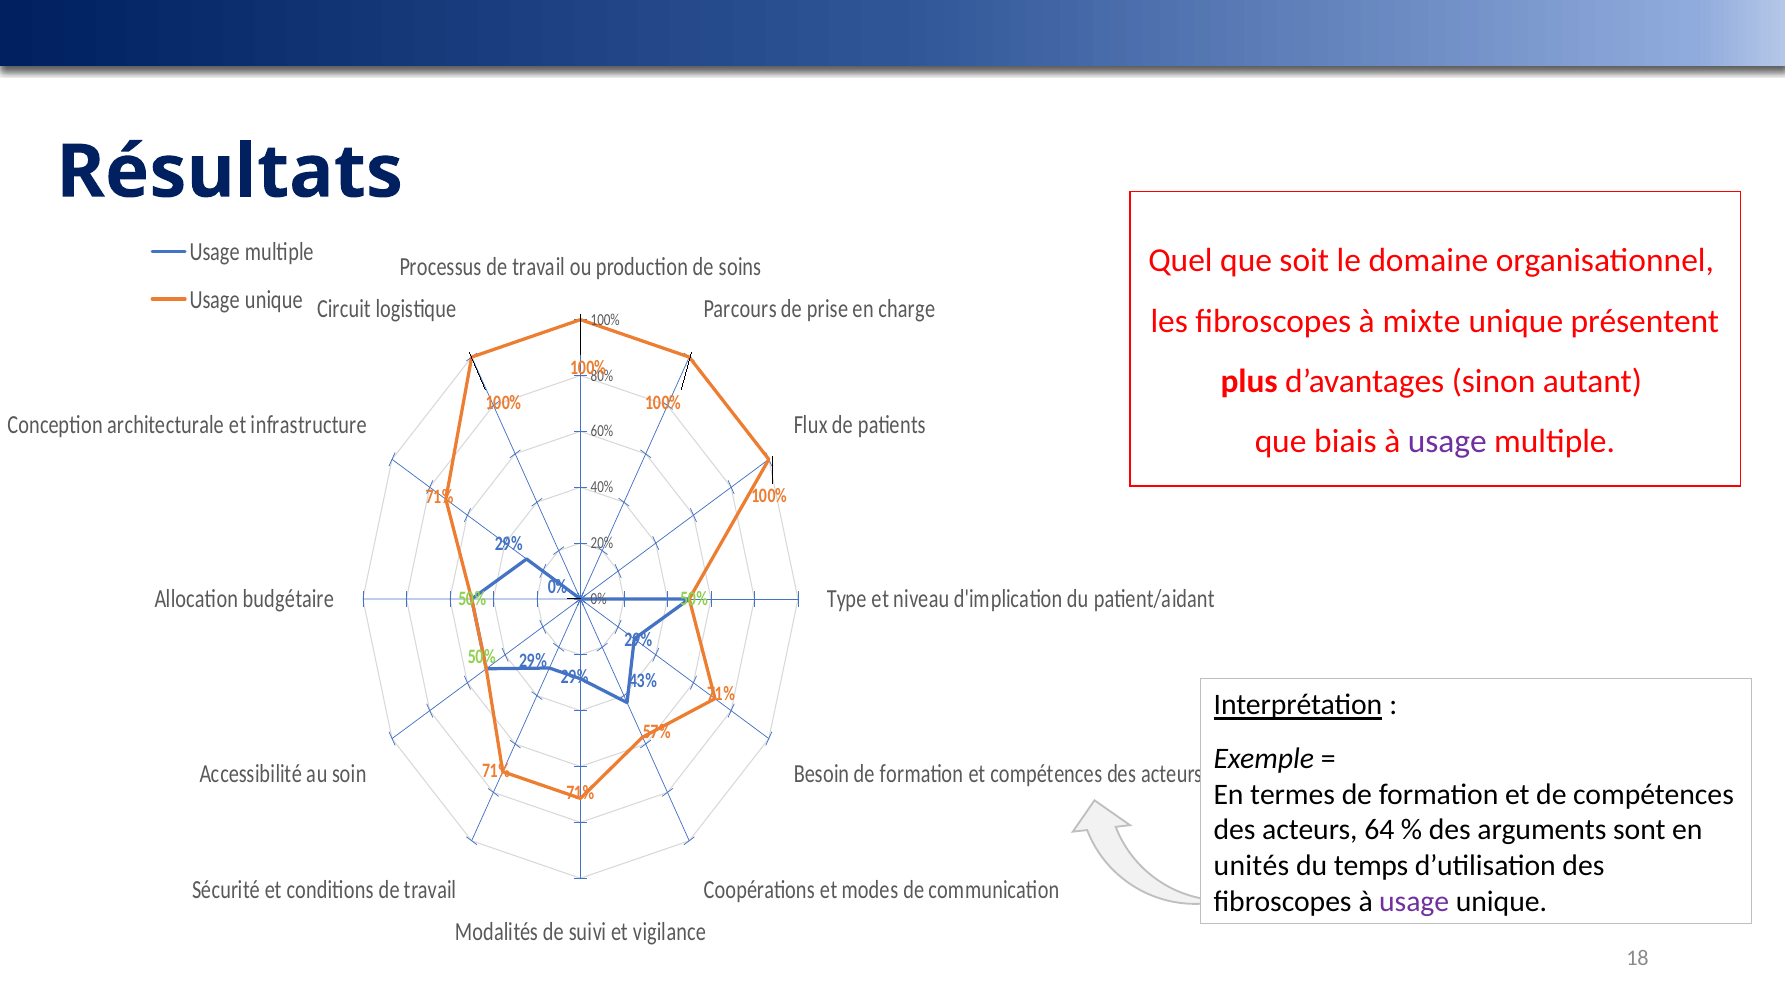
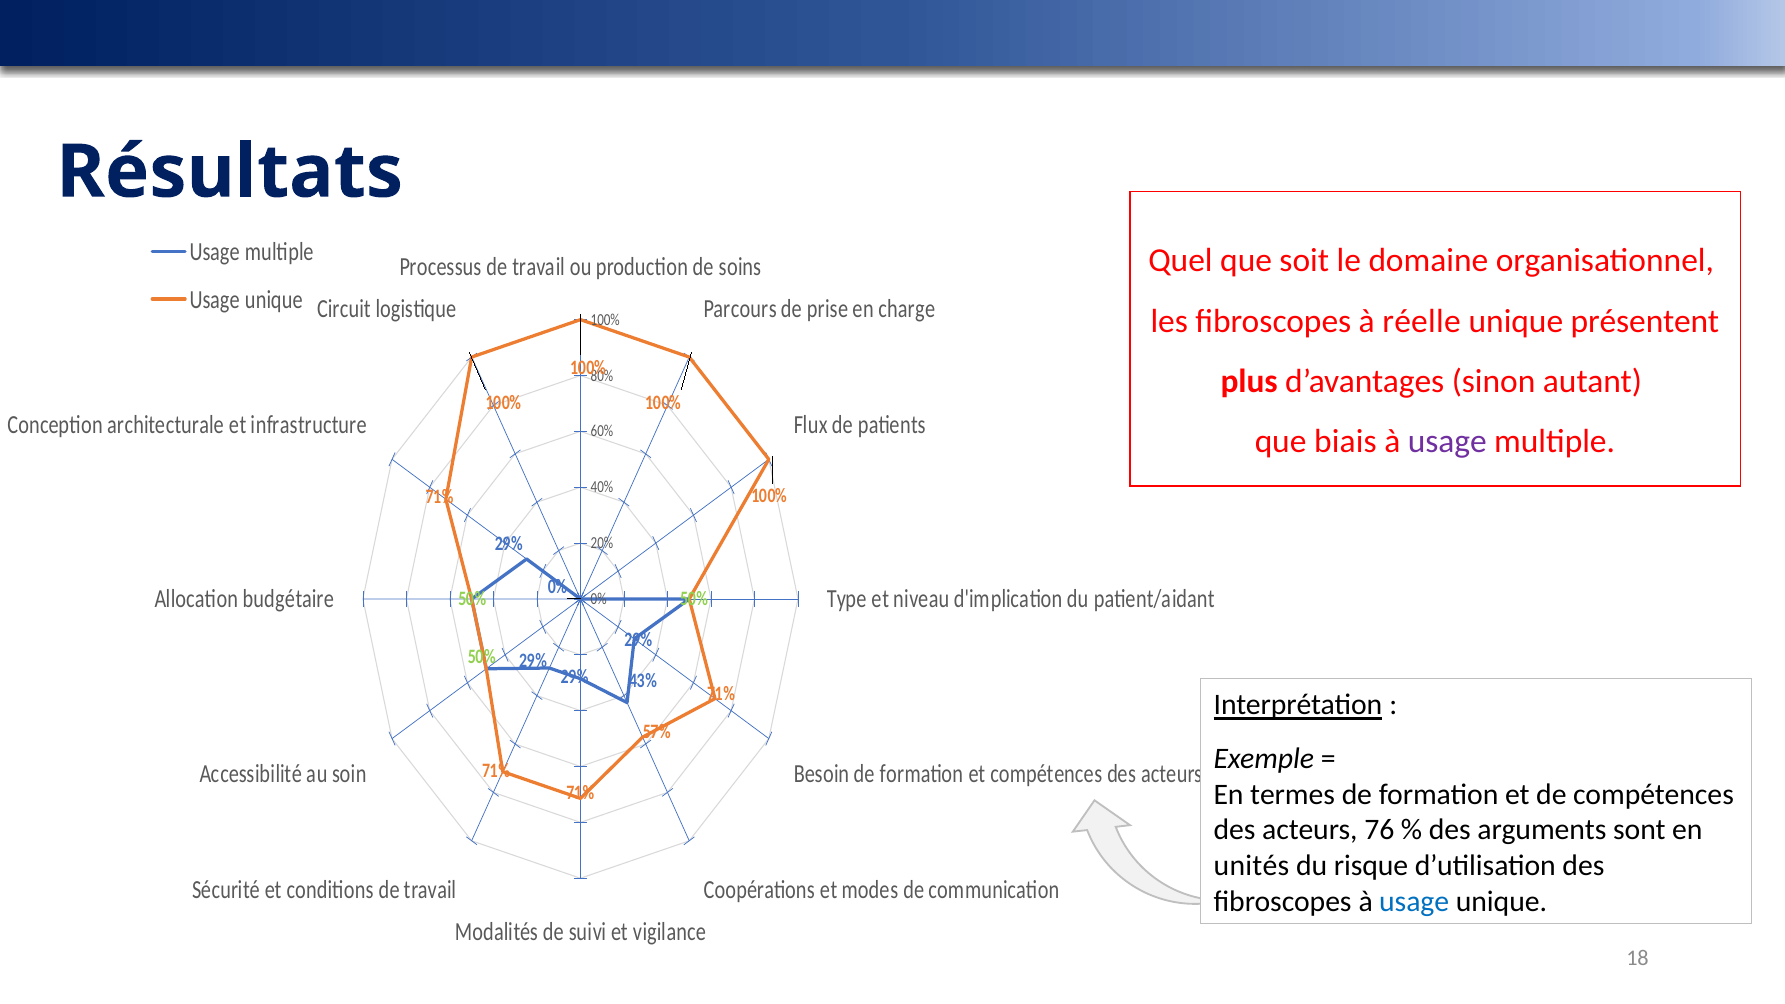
mixte: mixte -> réelle
64: 64 -> 76
temps: temps -> risque
usage at (1414, 901) colour: purple -> blue
